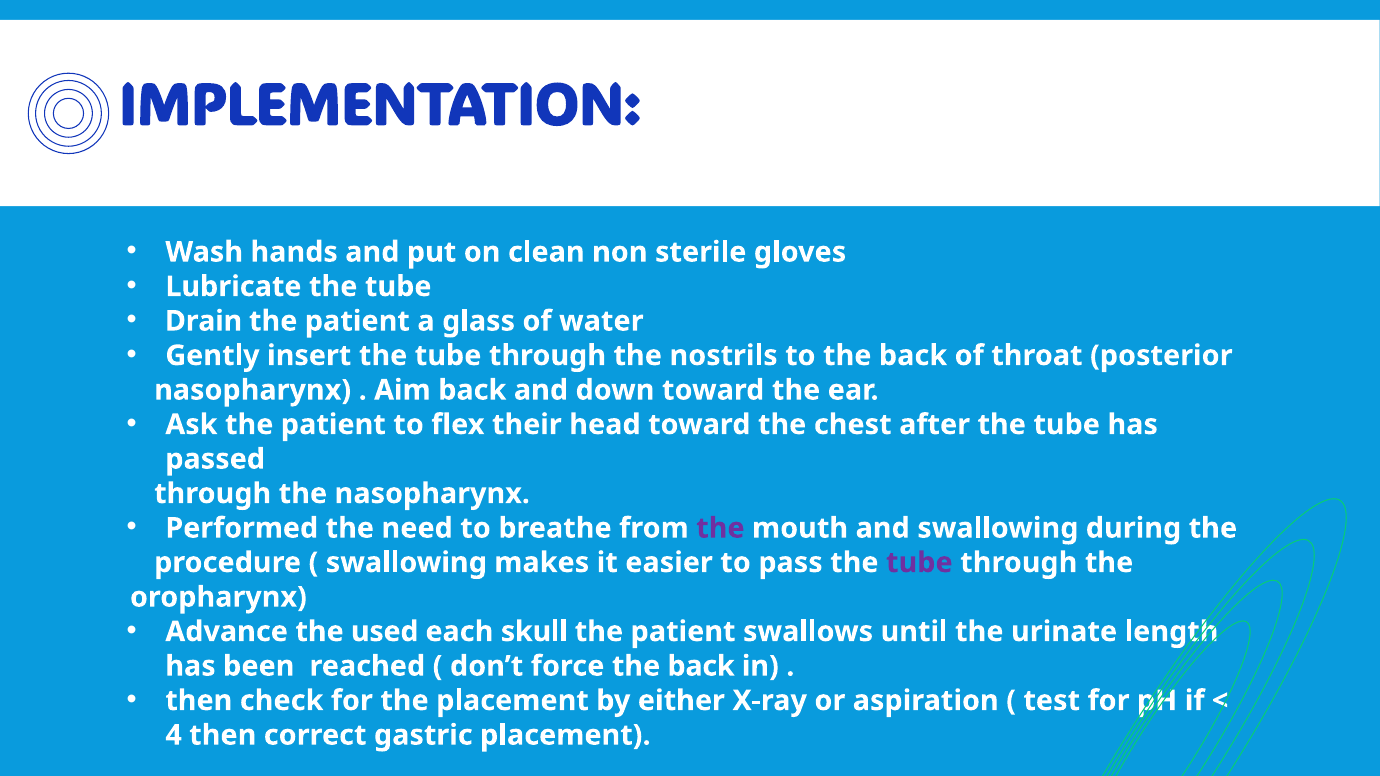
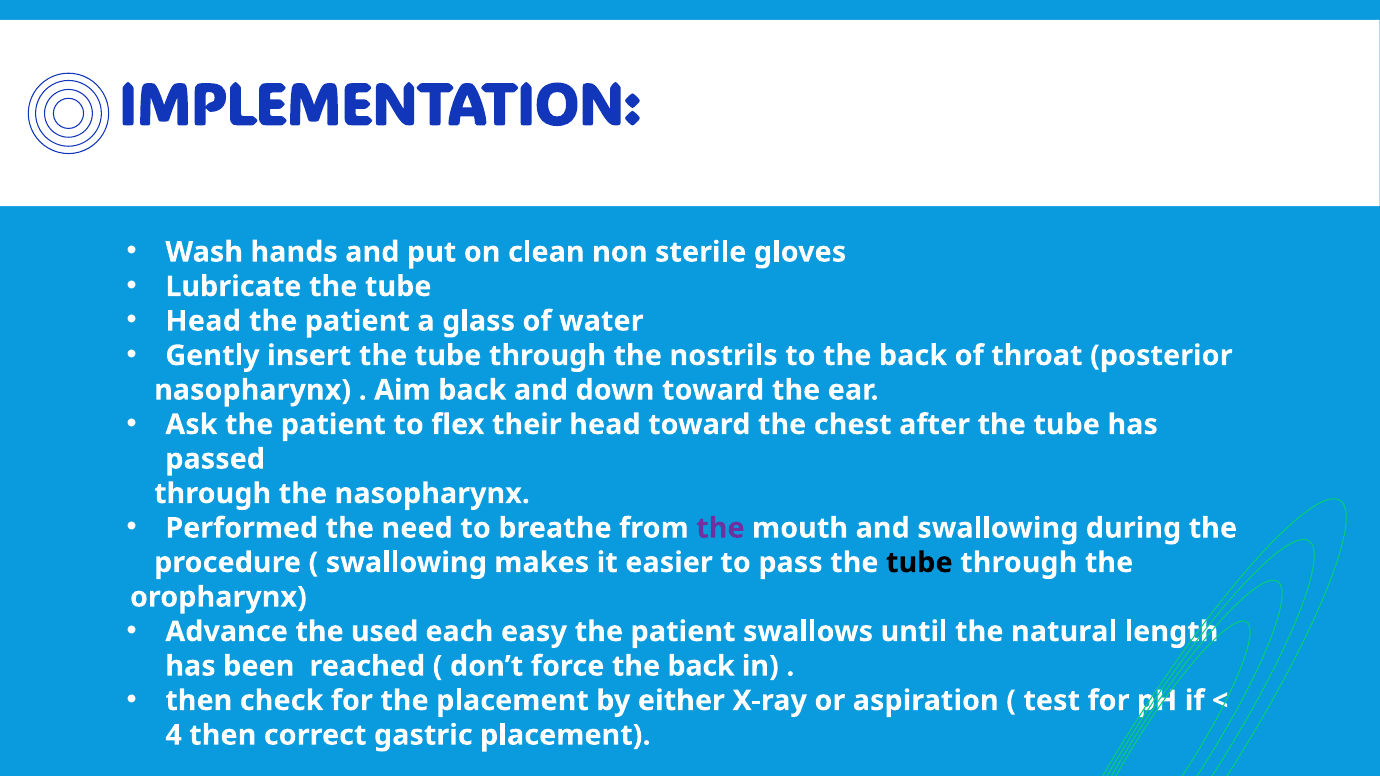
Drain at (204, 321): Drain -> Head
tube at (919, 563) colour: purple -> black
skull: skull -> easy
urinate: urinate -> natural
